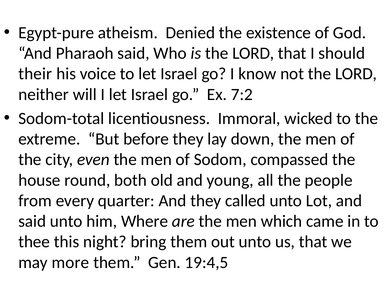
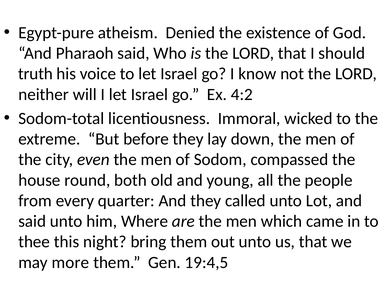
their: their -> truth
7:2: 7:2 -> 4:2
